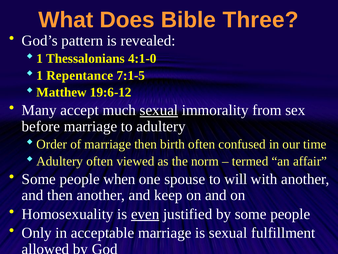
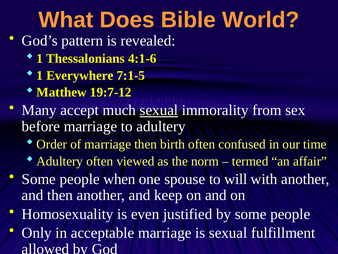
Three: Three -> World
4:1-0: 4:1-0 -> 4:1-6
Repentance: Repentance -> Everywhere
19:6-12: 19:6-12 -> 19:7-12
even underline: present -> none
